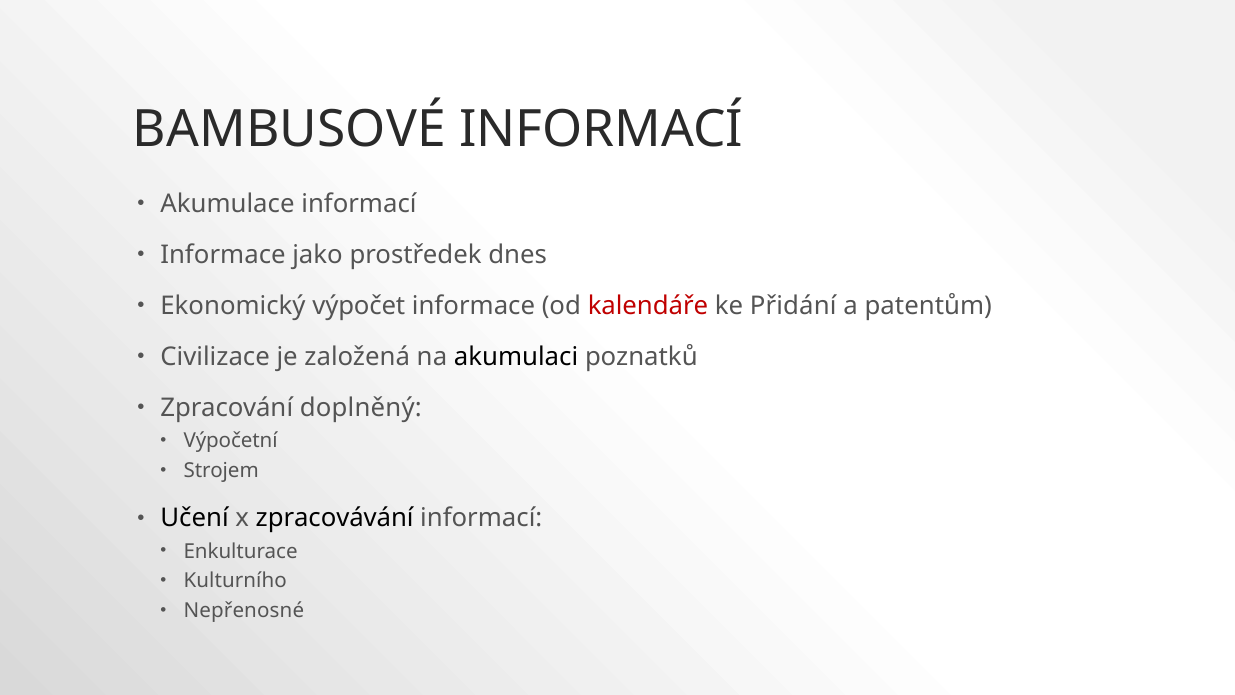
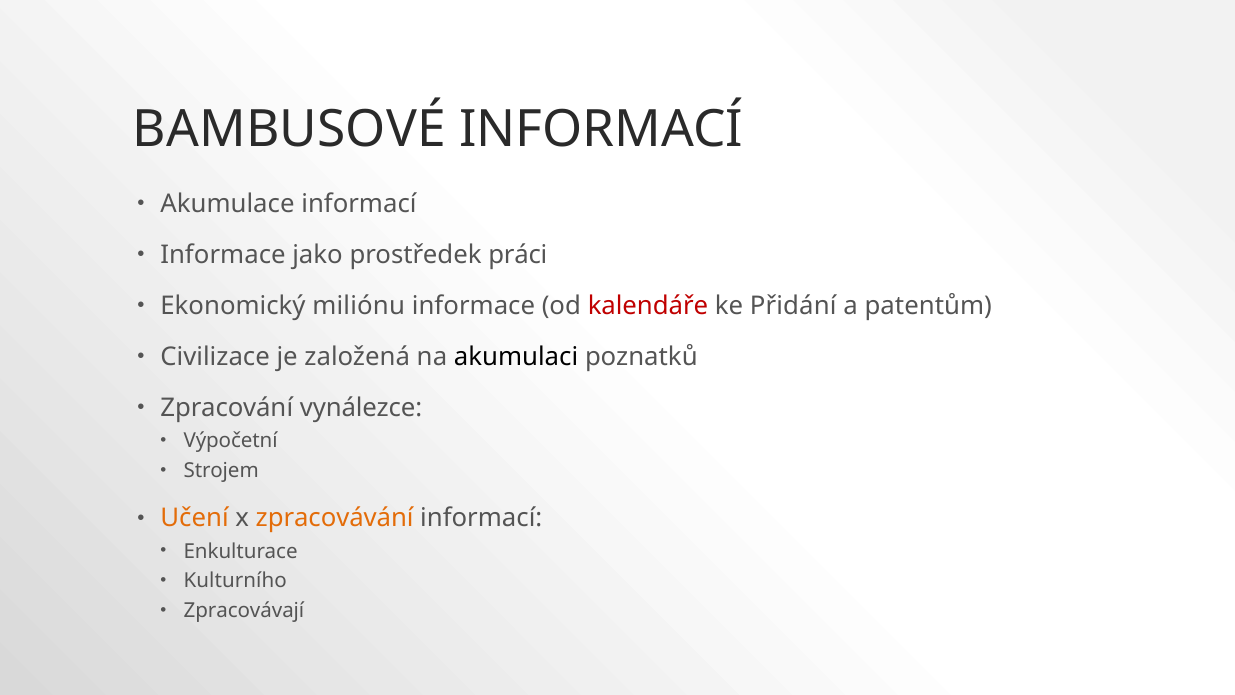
dnes: dnes -> práci
výpočet: výpočet -> miliónu
doplněný: doplněný -> vynálezce
Učení colour: black -> orange
zpracovávání colour: black -> orange
Nepřenosné: Nepřenosné -> Zpracovávají
